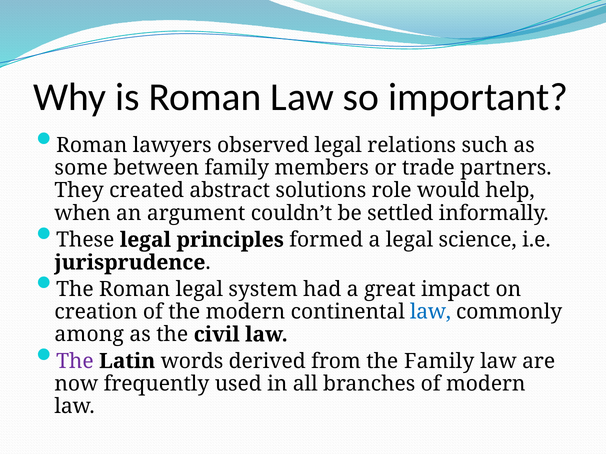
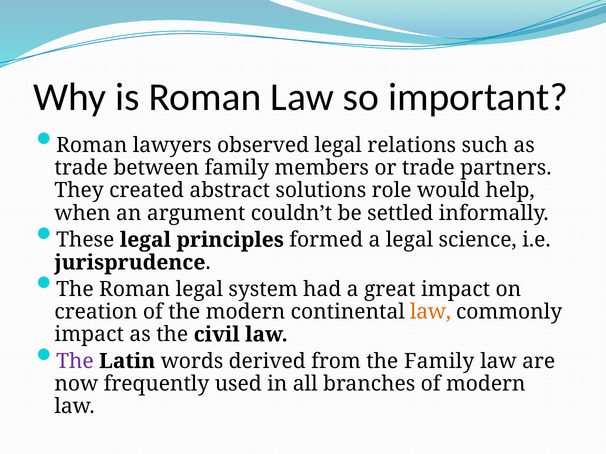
some at (81, 168): some -> trade
law at (431, 312) colour: blue -> orange
among at (89, 335): among -> impact
